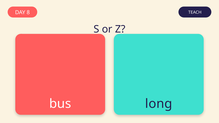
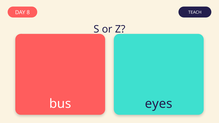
long: long -> eyes
